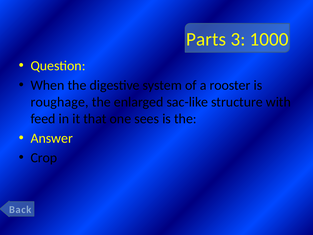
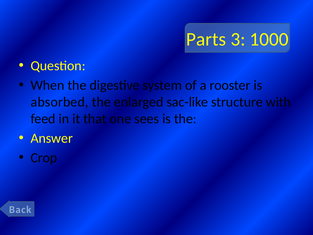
roughage: roughage -> absorbed
